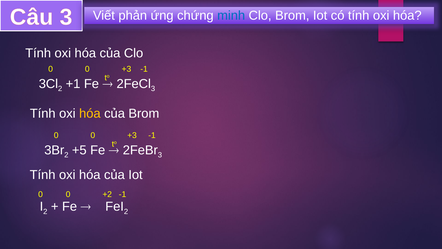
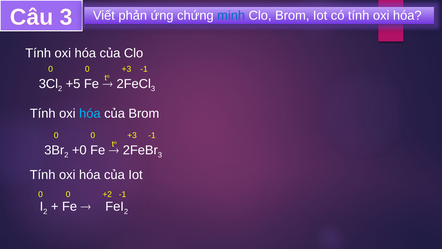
+1: +1 -> +5
hóa at (90, 113) colour: yellow -> light blue
+5: +5 -> +0
